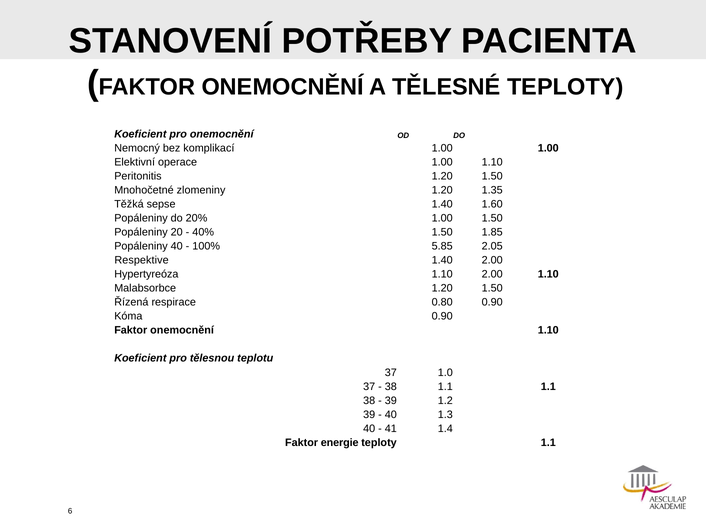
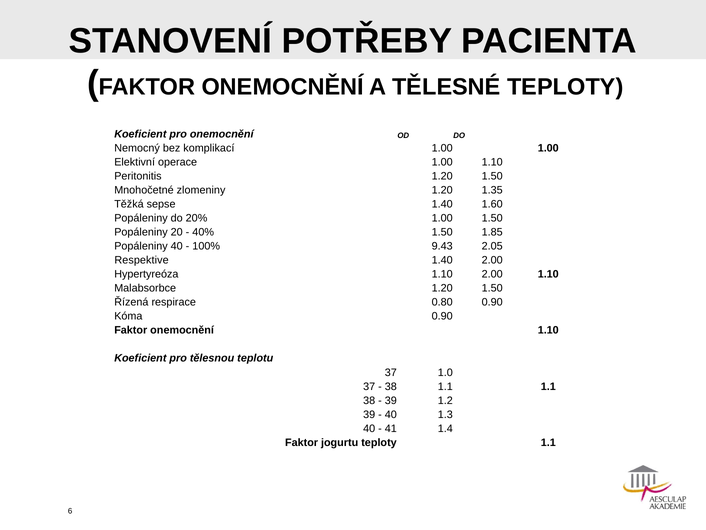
5.85: 5.85 -> 9.43
energie: energie -> jogurtu
